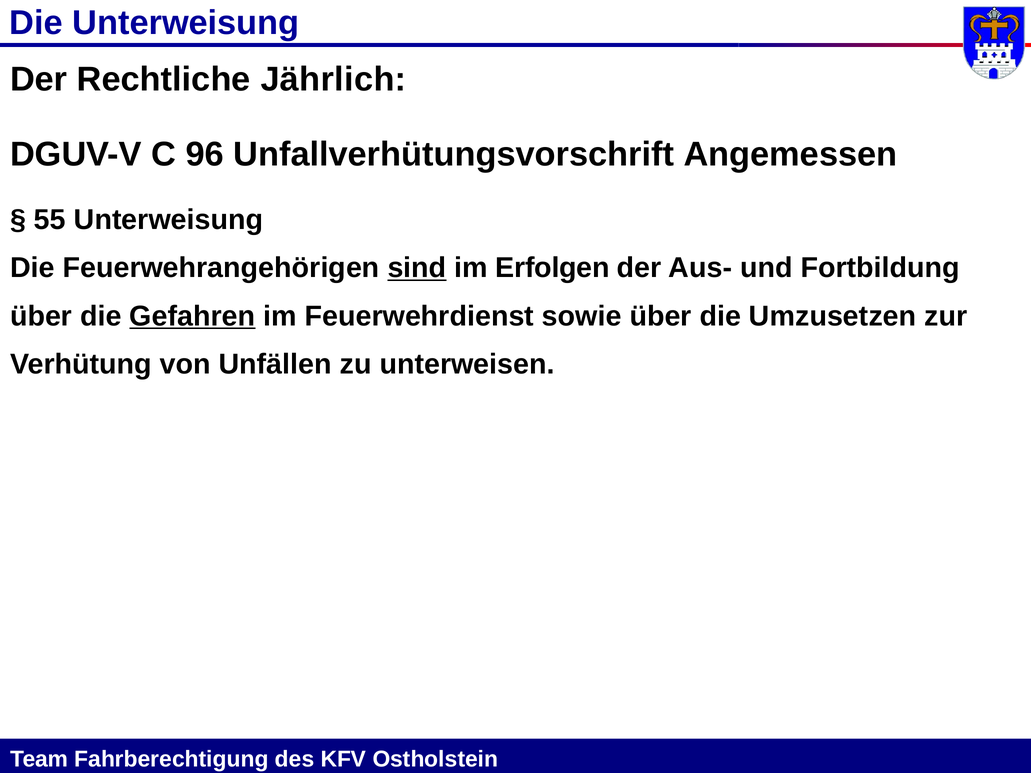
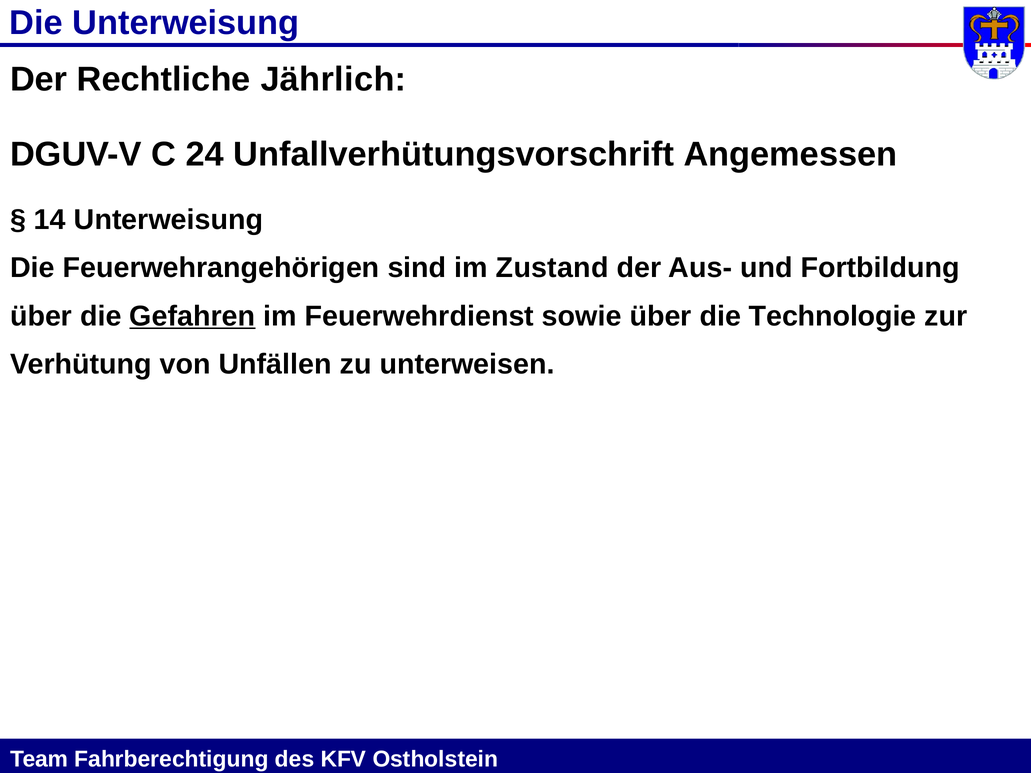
96: 96 -> 24
55: 55 -> 14
sind underline: present -> none
Erfolgen: Erfolgen -> Zustand
Umzusetzen: Umzusetzen -> Technologie
